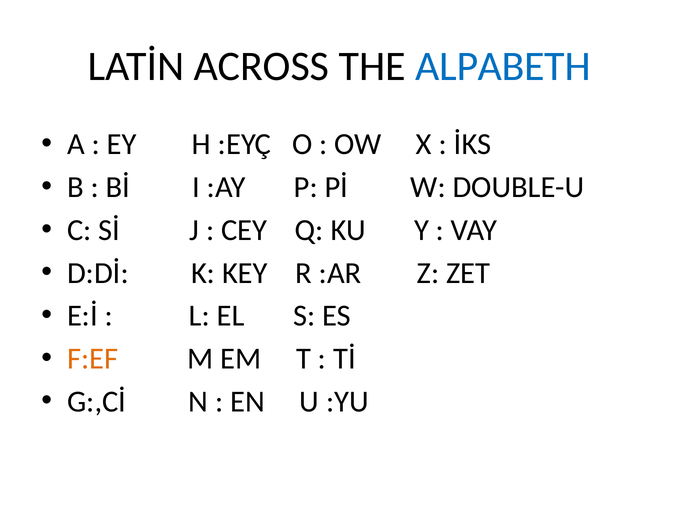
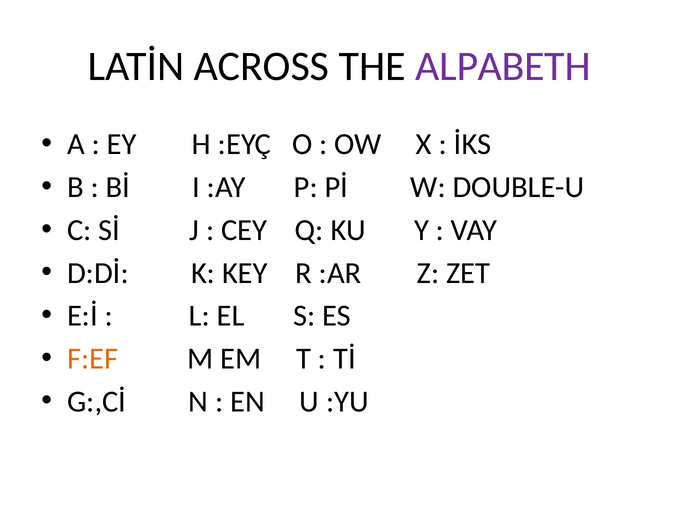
ALPABETH colour: blue -> purple
